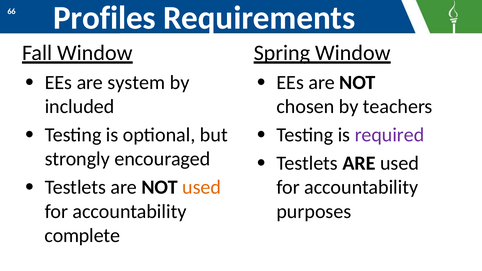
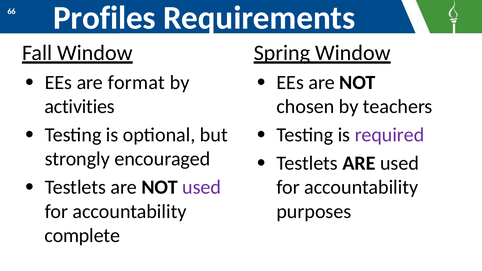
system: system -> format
included: included -> activities
used at (202, 187) colour: orange -> purple
